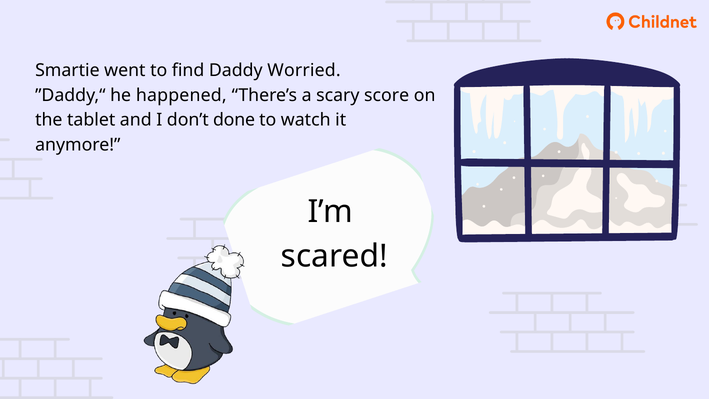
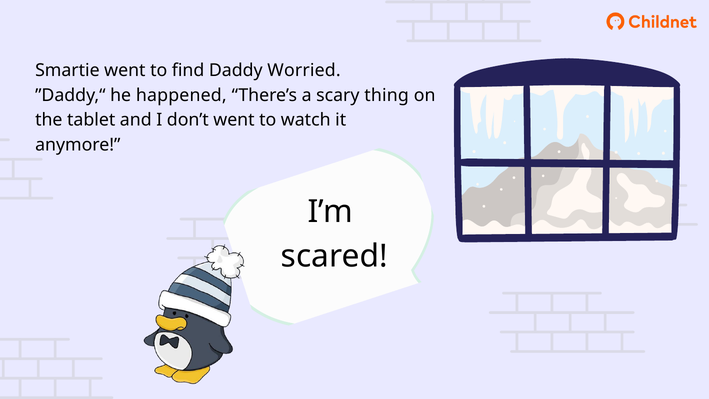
score: score -> thing
don’t done: done -> went
